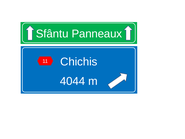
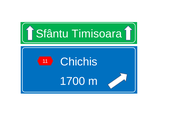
Panneaux: Panneaux -> Timisoara
4044: 4044 -> 1700
